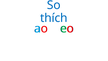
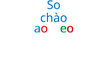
thích: thích -> chào
